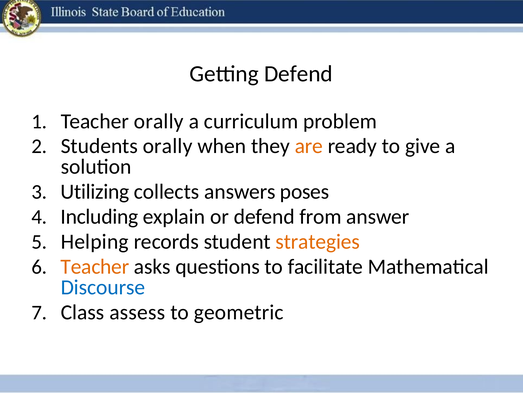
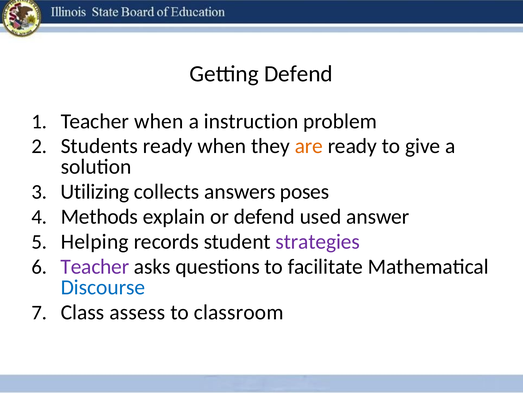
Teacher orally: orally -> when
curriculum: curriculum -> instruction
Students orally: orally -> ready
Including: Including -> Methods
from: from -> used
strategies colour: orange -> purple
Teacher at (95, 266) colour: orange -> purple
geometric: geometric -> classroom
